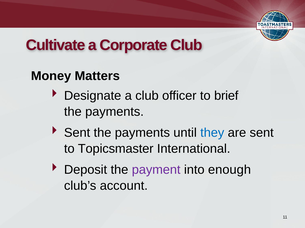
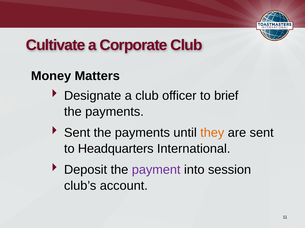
they colour: blue -> orange
Topicsmaster: Topicsmaster -> Headquarters
enough: enough -> session
